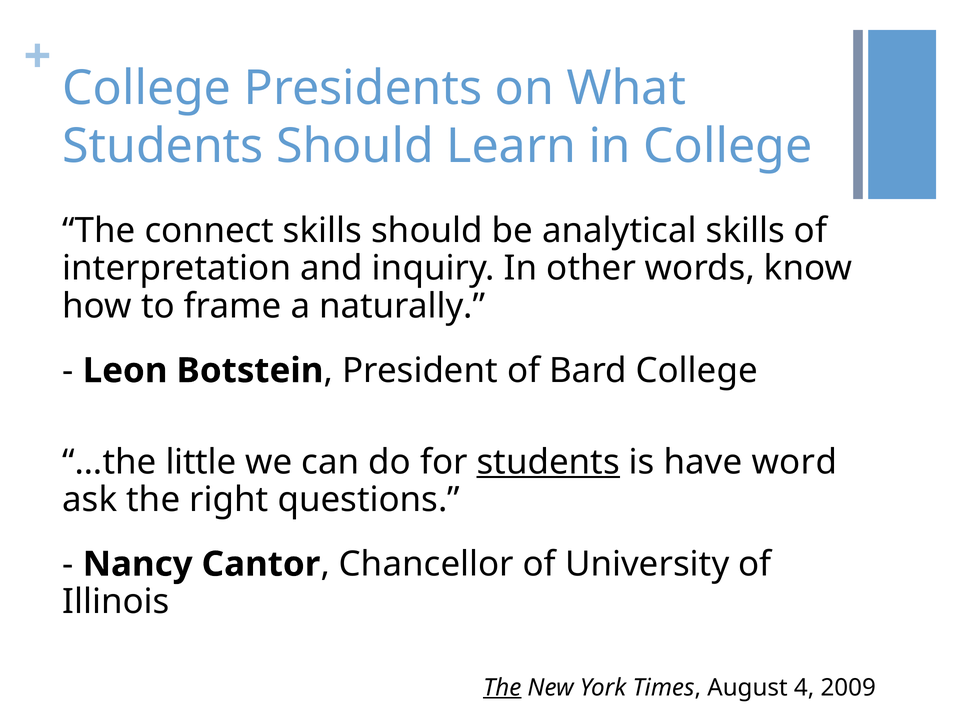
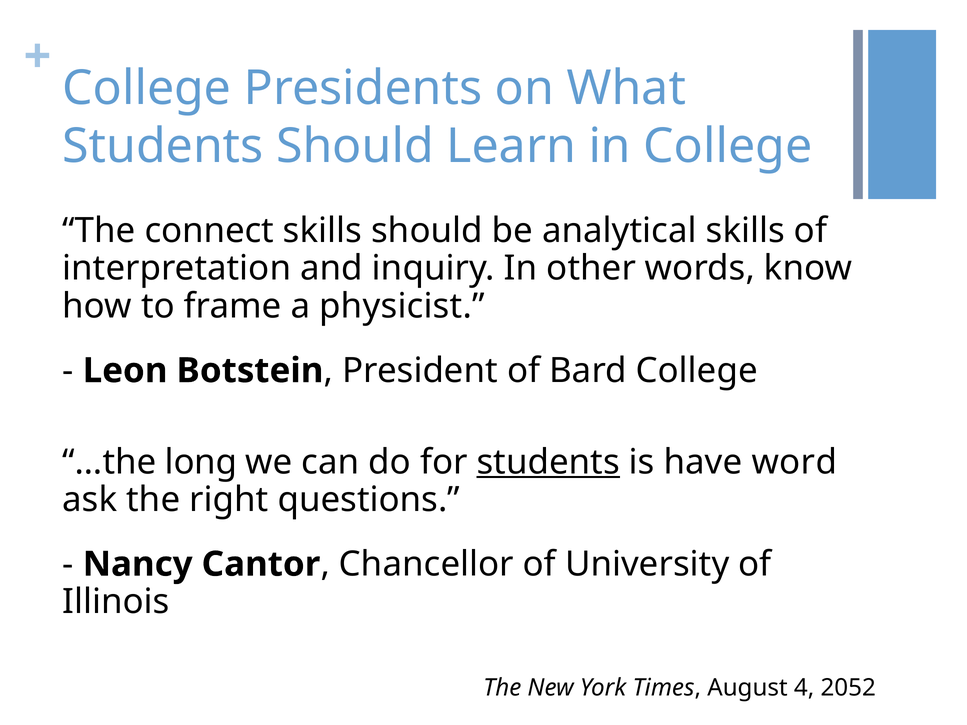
naturally: naturally -> physicist
little: little -> long
The at (502, 688) underline: present -> none
2009: 2009 -> 2052
